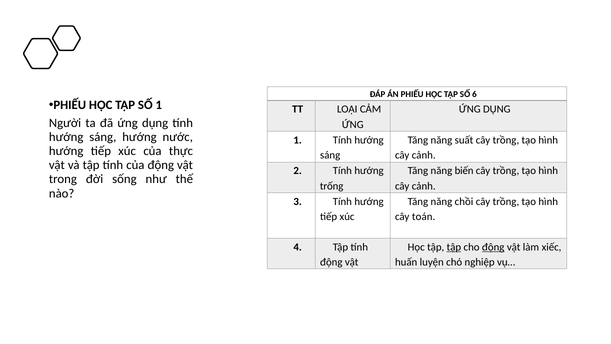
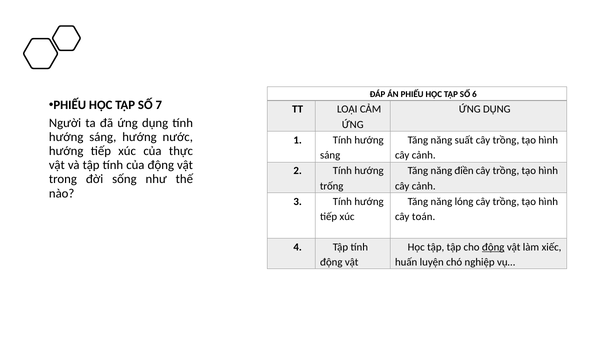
SỐ 1: 1 -> 7
biến: biến -> điền
chồi: chồi -> lóng
tập at (454, 247) underline: present -> none
